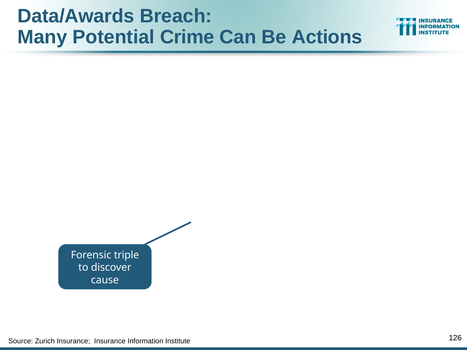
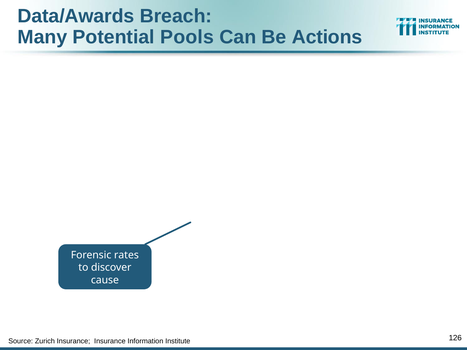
Crime: Crime -> Pools
triple: triple -> rates
